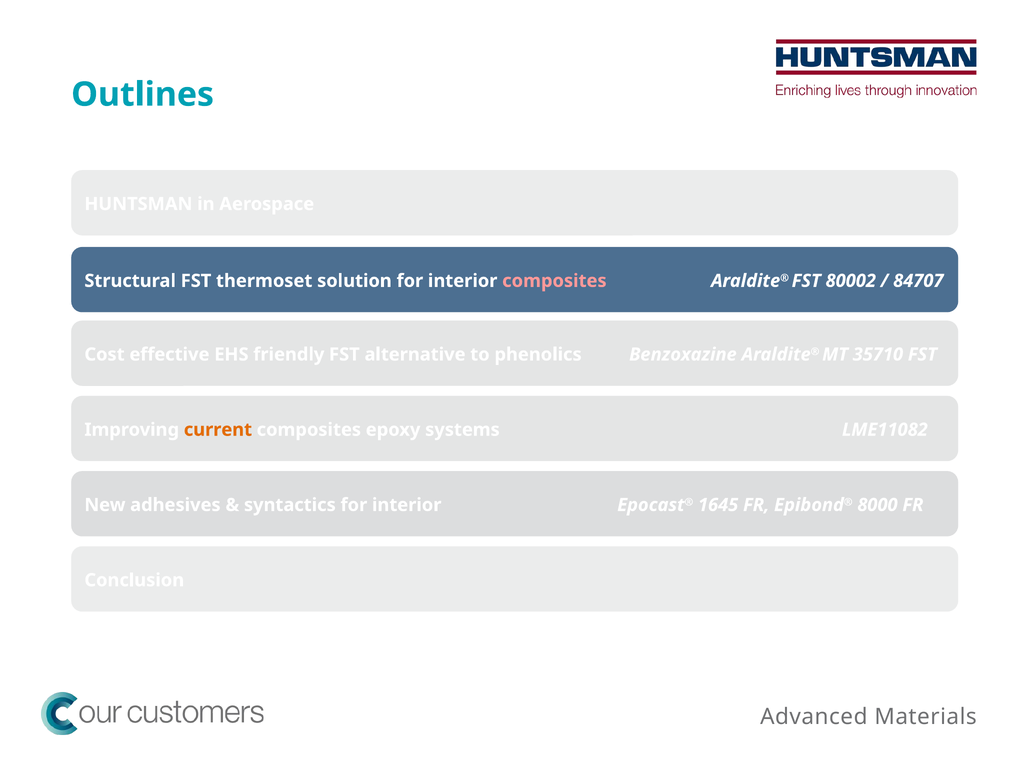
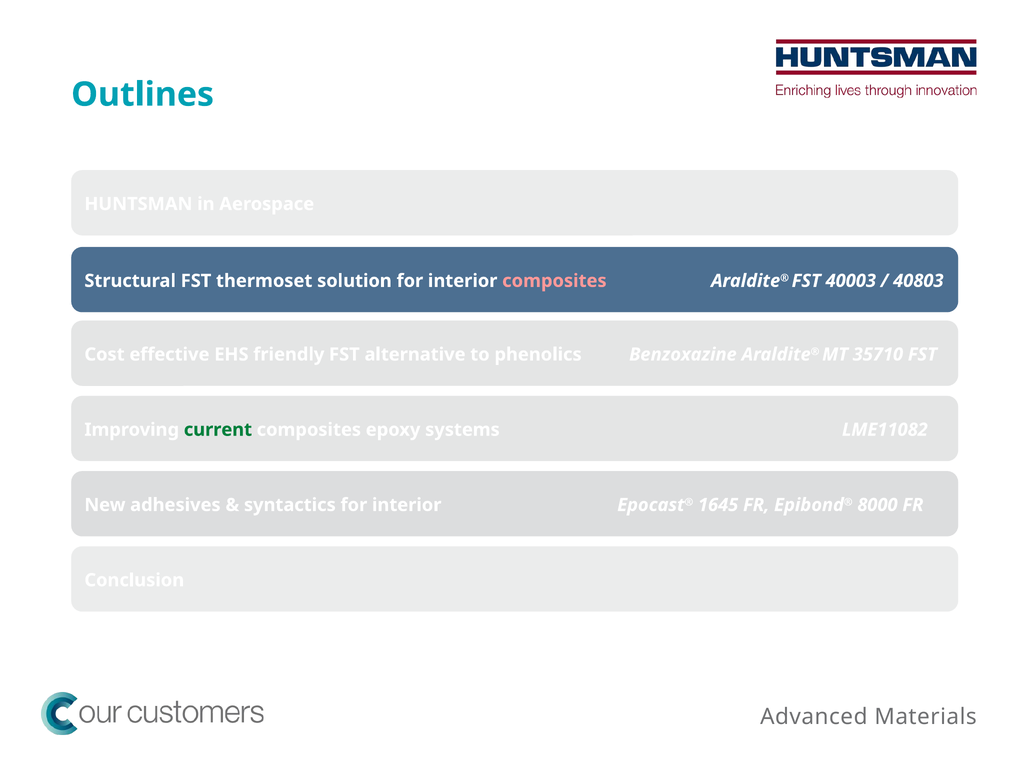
80002: 80002 -> 40003
84707: 84707 -> 40803
current colour: orange -> green
